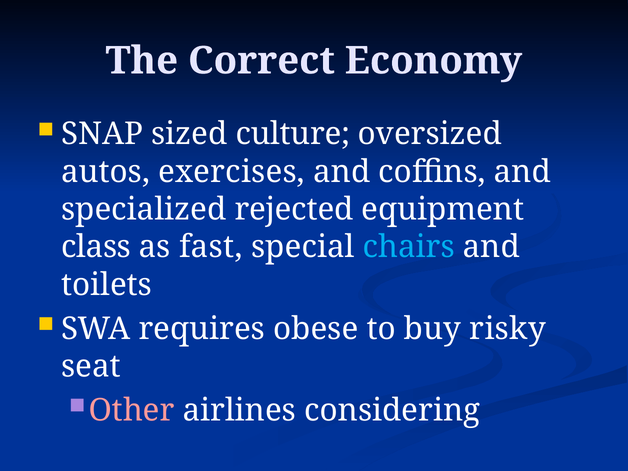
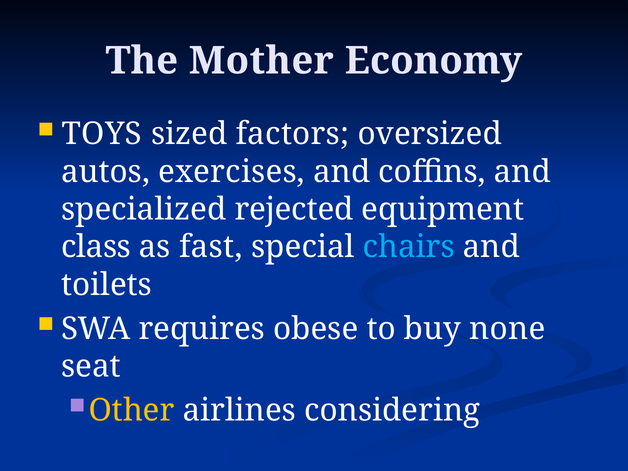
Correct: Correct -> Mother
SNAP: SNAP -> TOYS
culture: culture -> factors
risky: risky -> none
Other colour: pink -> yellow
